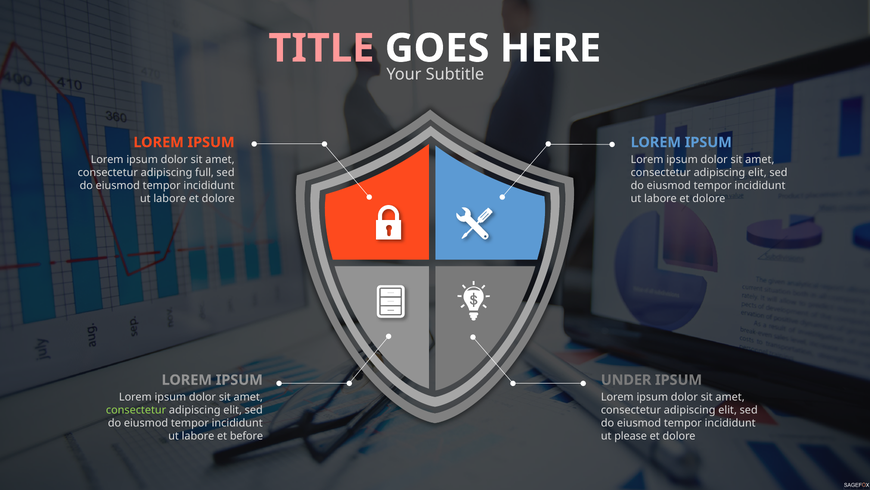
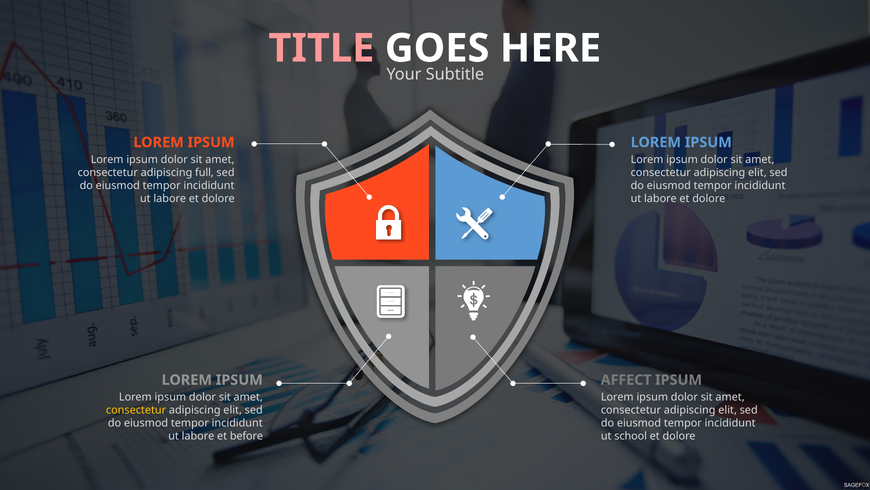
UNDER: UNDER -> AFFECT
consectetur at (136, 410) colour: light green -> yellow
please: please -> school
